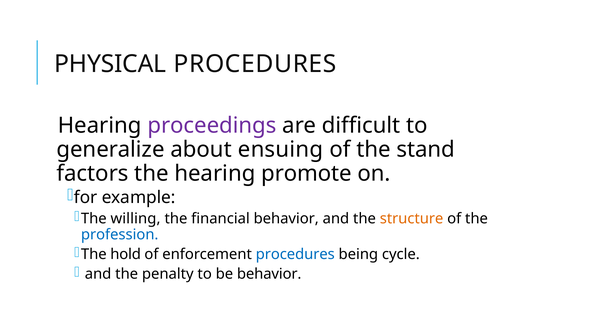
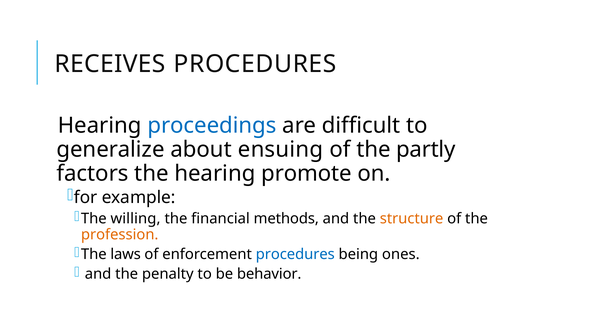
PHYSICAL: PHYSICAL -> RECEIVES
proceedings colour: purple -> blue
stand: stand -> partly
financial behavior: behavior -> methods
profession colour: blue -> orange
hold: hold -> laws
cycle: cycle -> ones
